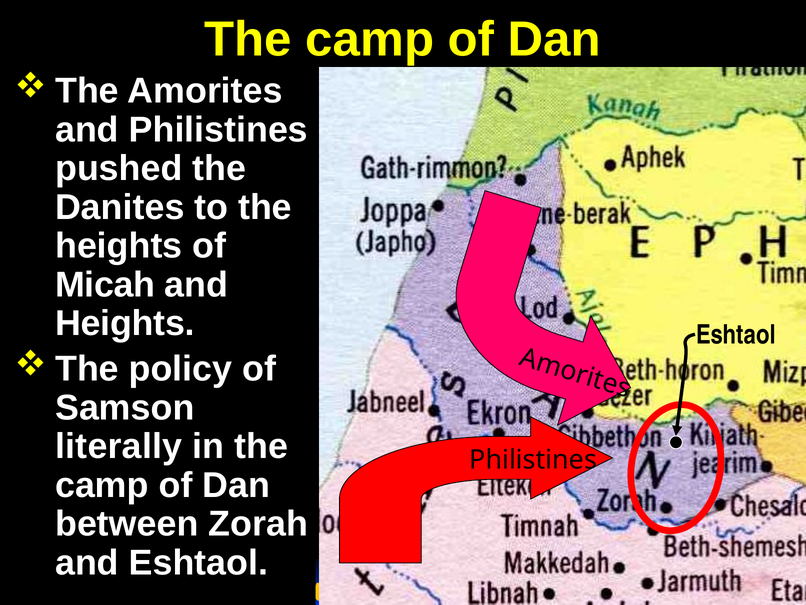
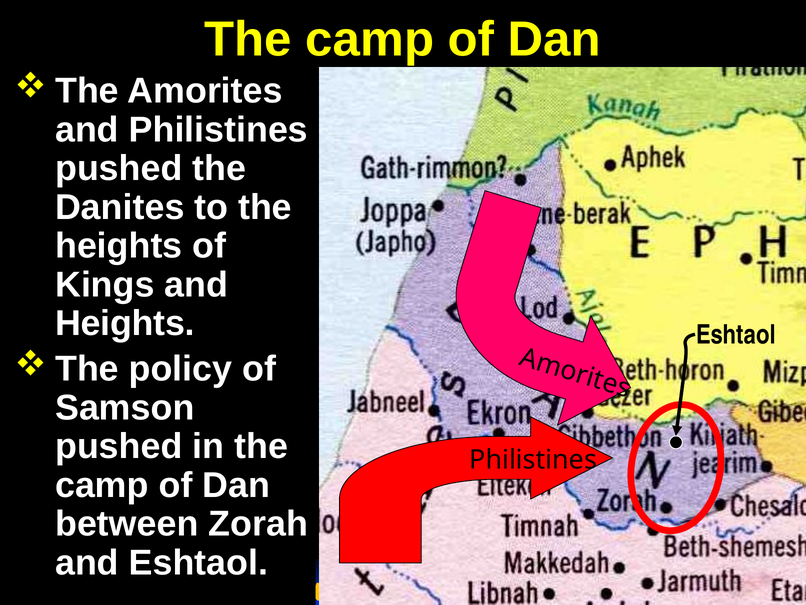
Micah: Micah -> Kings
literally at (119, 446): literally -> pushed
